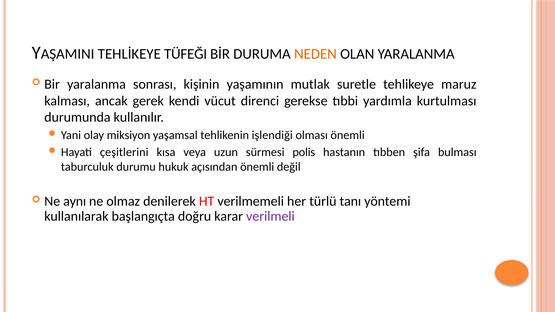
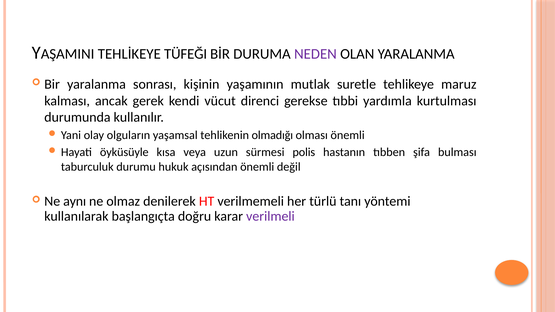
NEDEN colour: orange -> purple
miksiyon: miksiyon -> olguların
işlendiği: işlendiği -> olmadığı
çeşitlerini: çeşitlerini -> öyküsüyle
